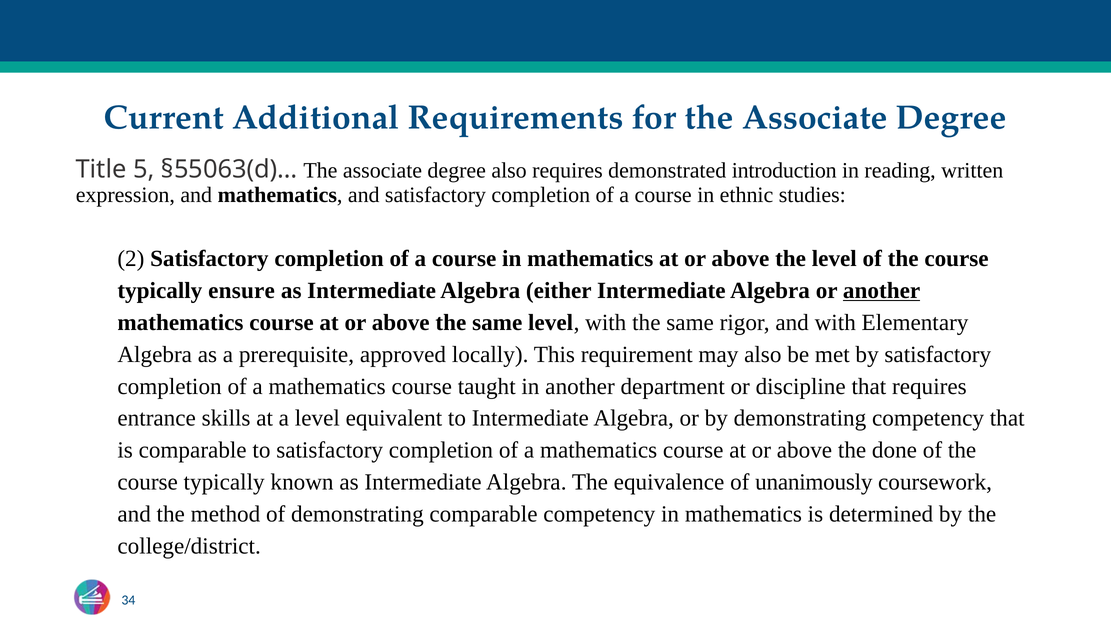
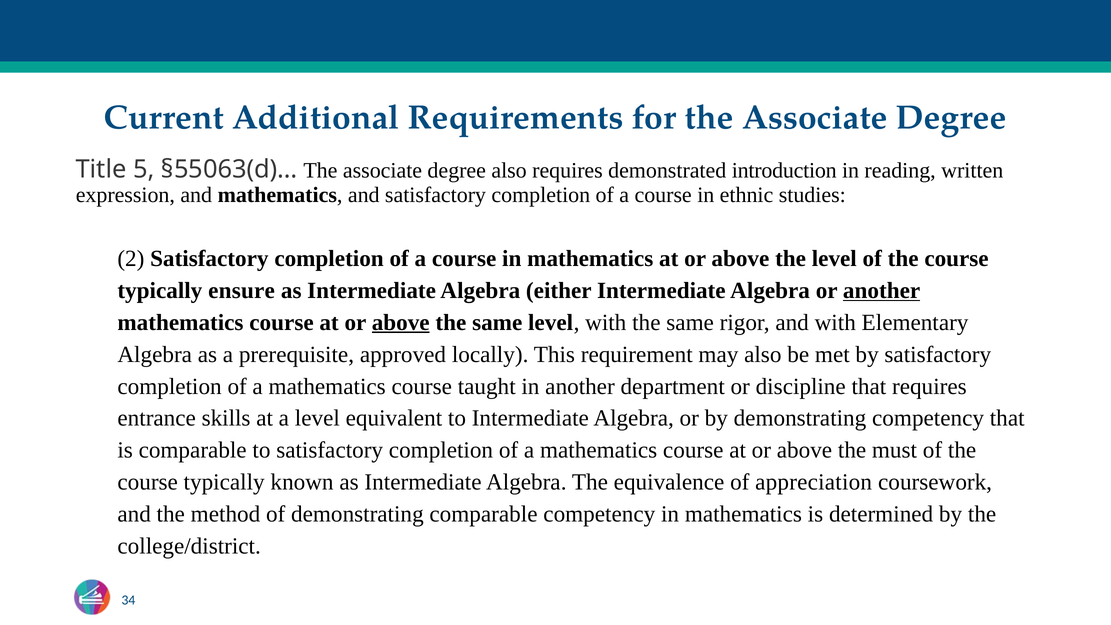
above at (401, 322) underline: none -> present
done: done -> must
unanimously: unanimously -> appreciation
